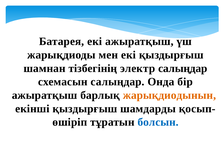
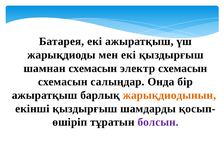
шамнан тізбегінің: тізбегінің -> схемасын
электр салыңдар: салыңдар -> схемасын
болсын colour: blue -> purple
